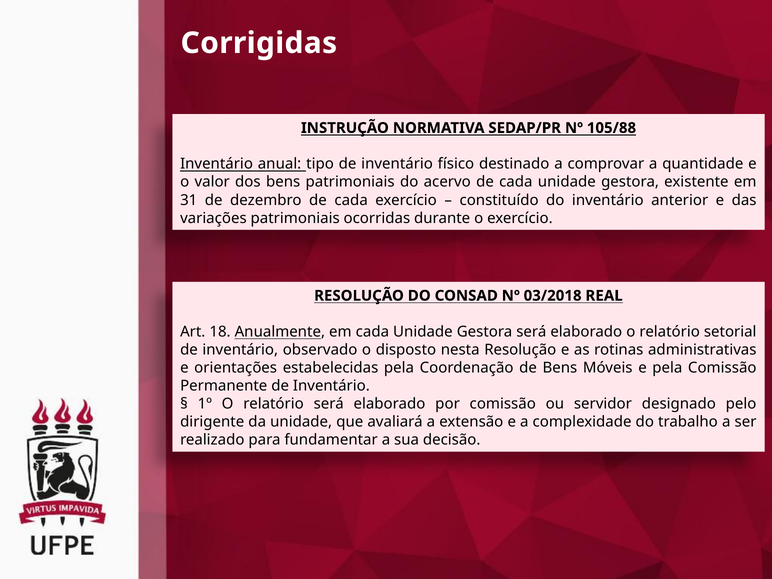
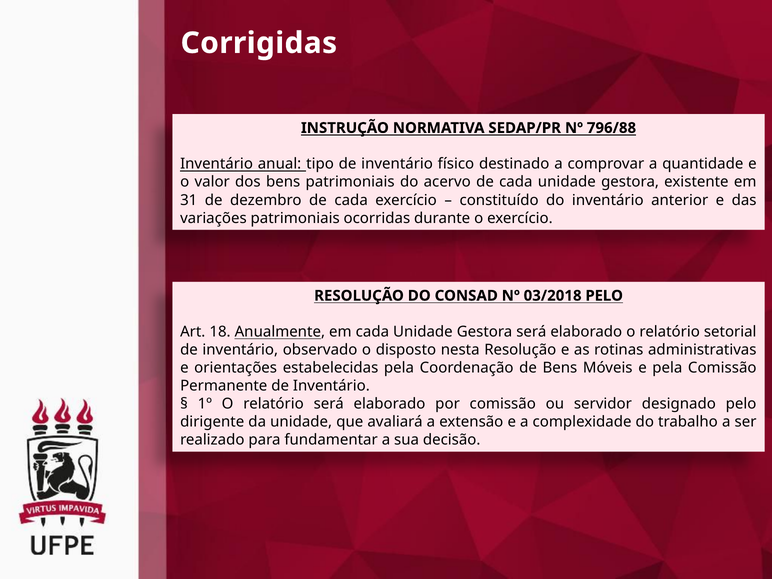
105/88: 105/88 -> 796/88
03/2018 REAL: REAL -> PELO
